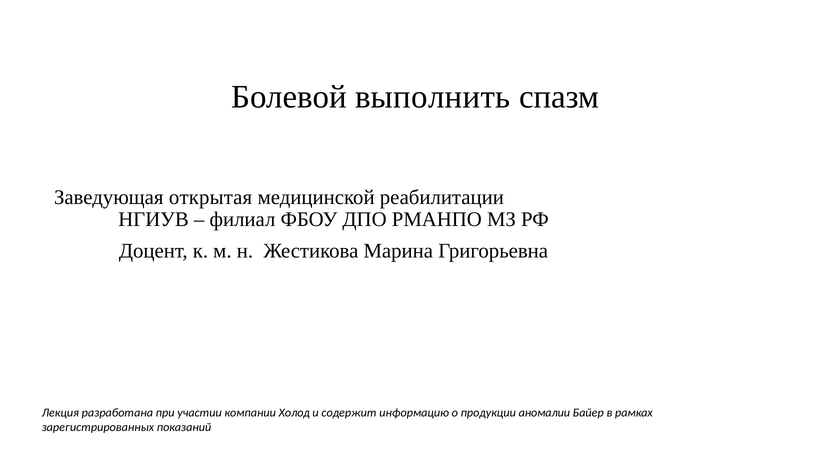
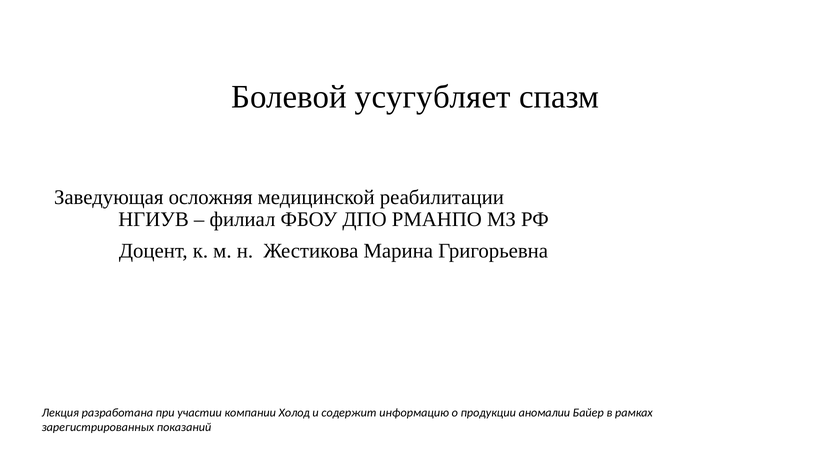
выполнить: выполнить -> усугубляет
открытая: открытая -> осложняя
